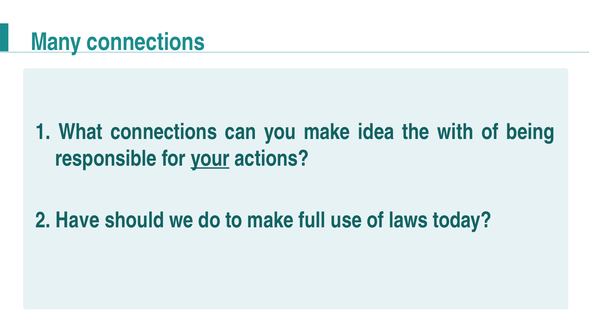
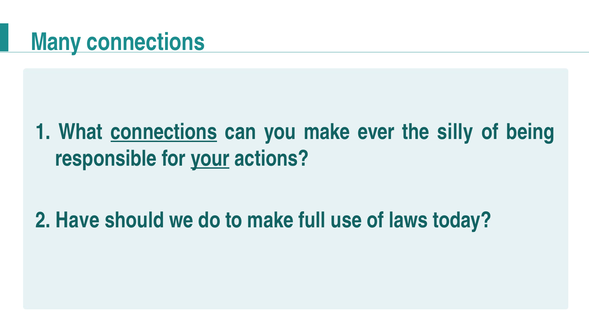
connections at (164, 132) underline: none -> present
idea: idea -> ever
with: with -> silly
